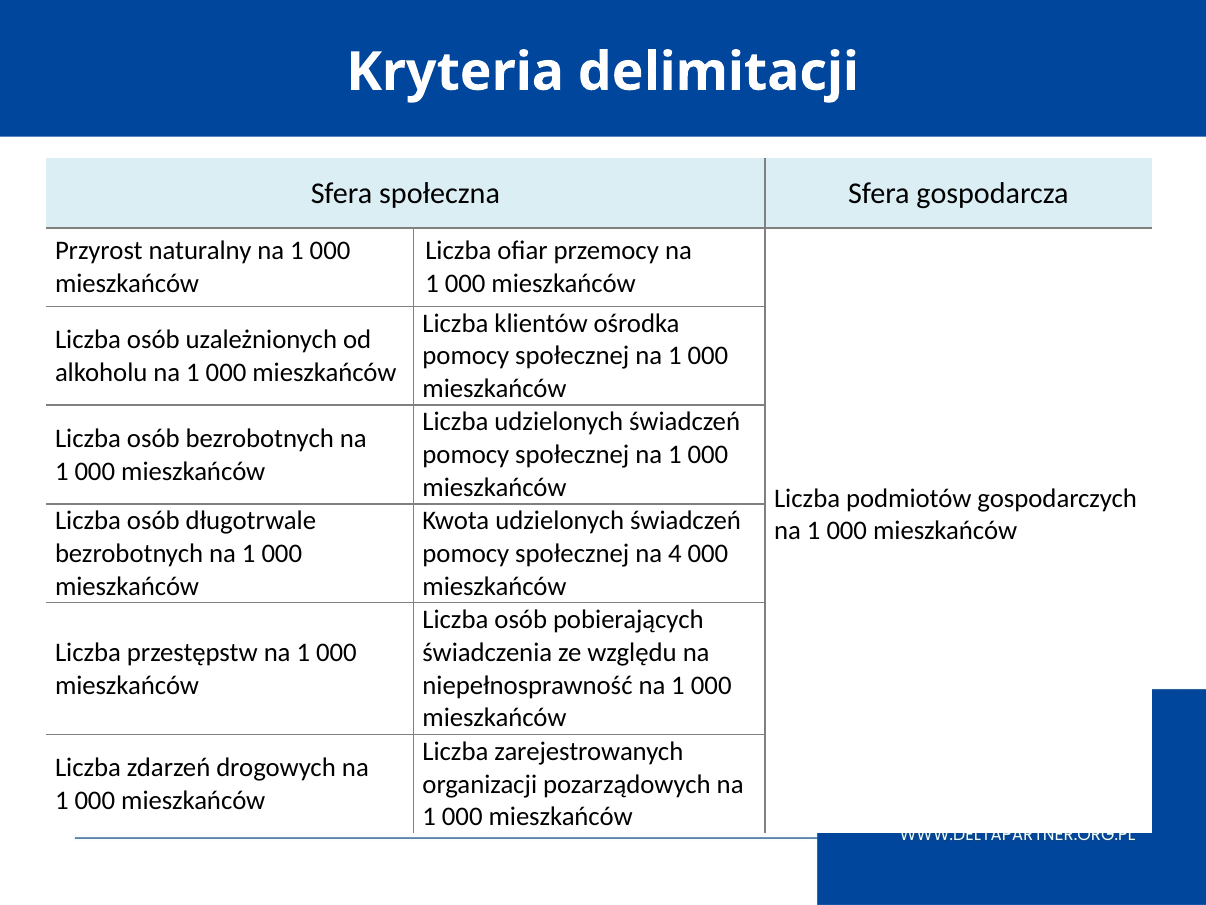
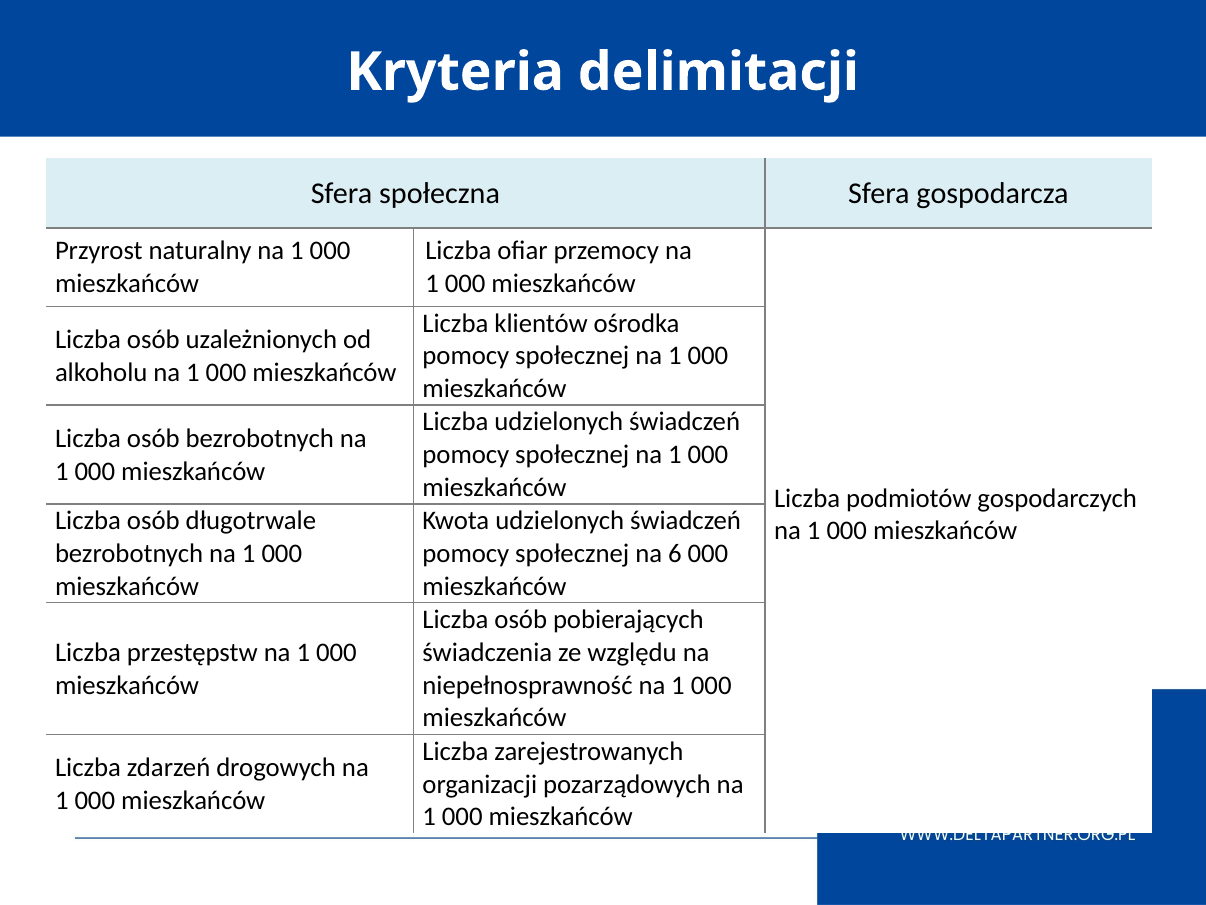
4: 4 -> 6
